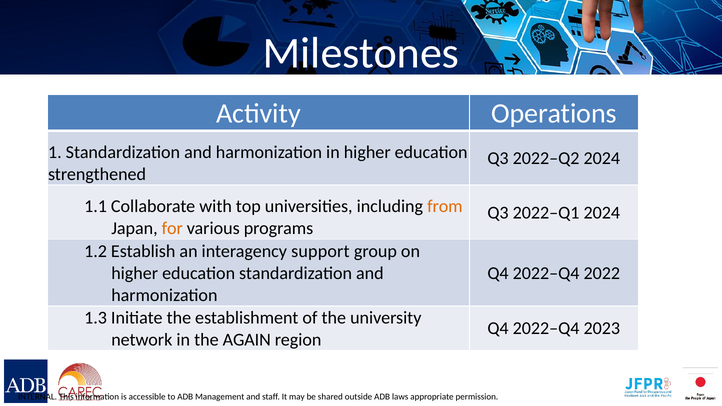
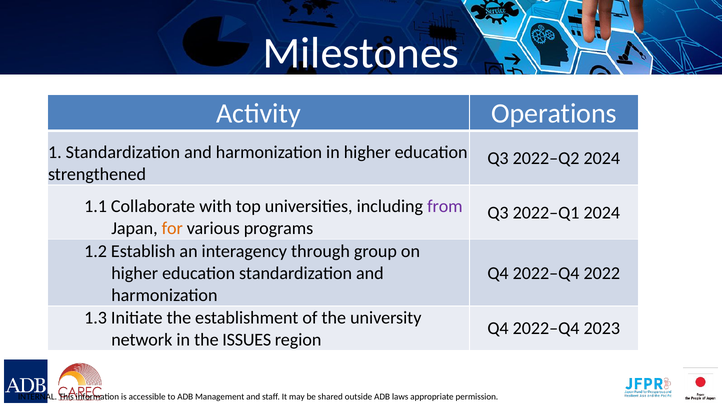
from colour: orange -> purple
support: support -> through
AGAIN: AGAIN -> ISSUES
